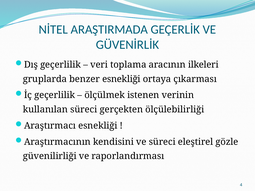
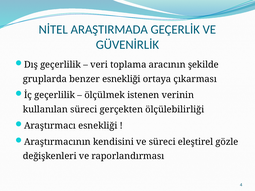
ilkeleri: ilkeleri -> şekilde
güvenilirliği: güvenilirliği -> değişkenleri
